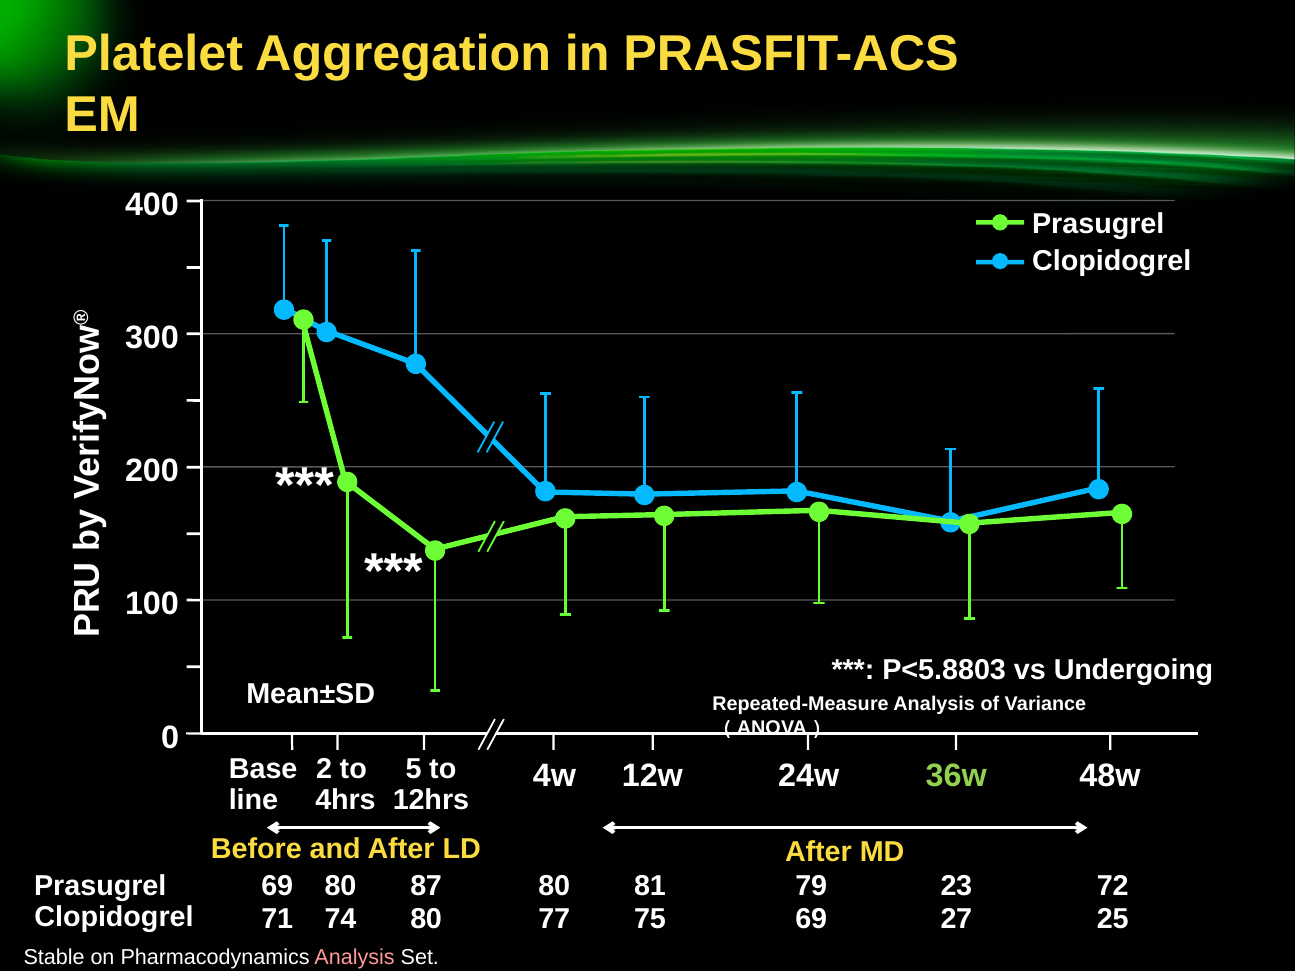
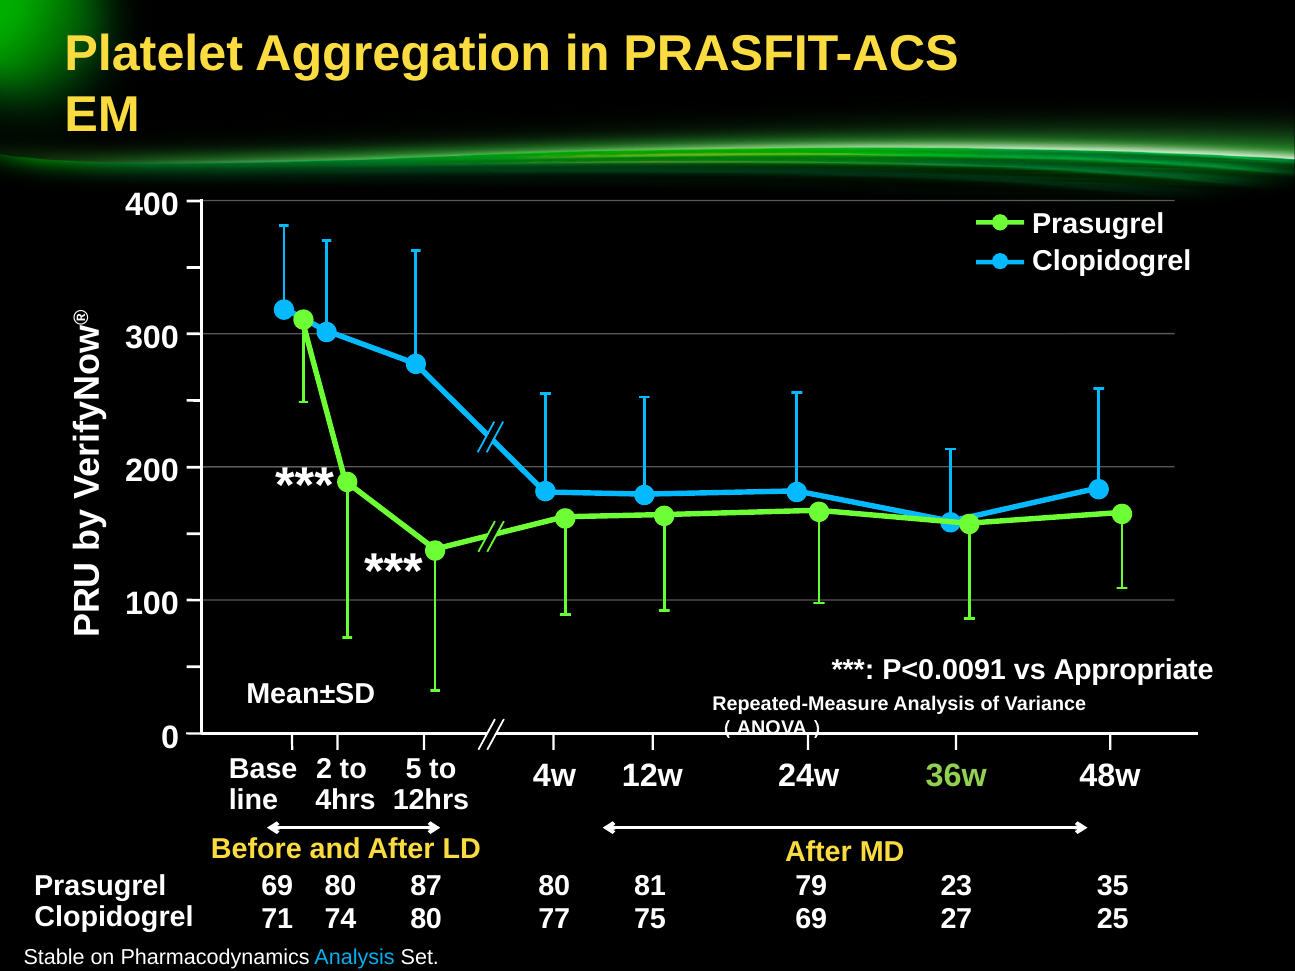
P<5.8803: P<5.8803 -> P<0.0091
Undergoing: Undergoing -> Appropriate
72: 72 -> 35
Analysis at (355, 957) colour: pink -> light blue
